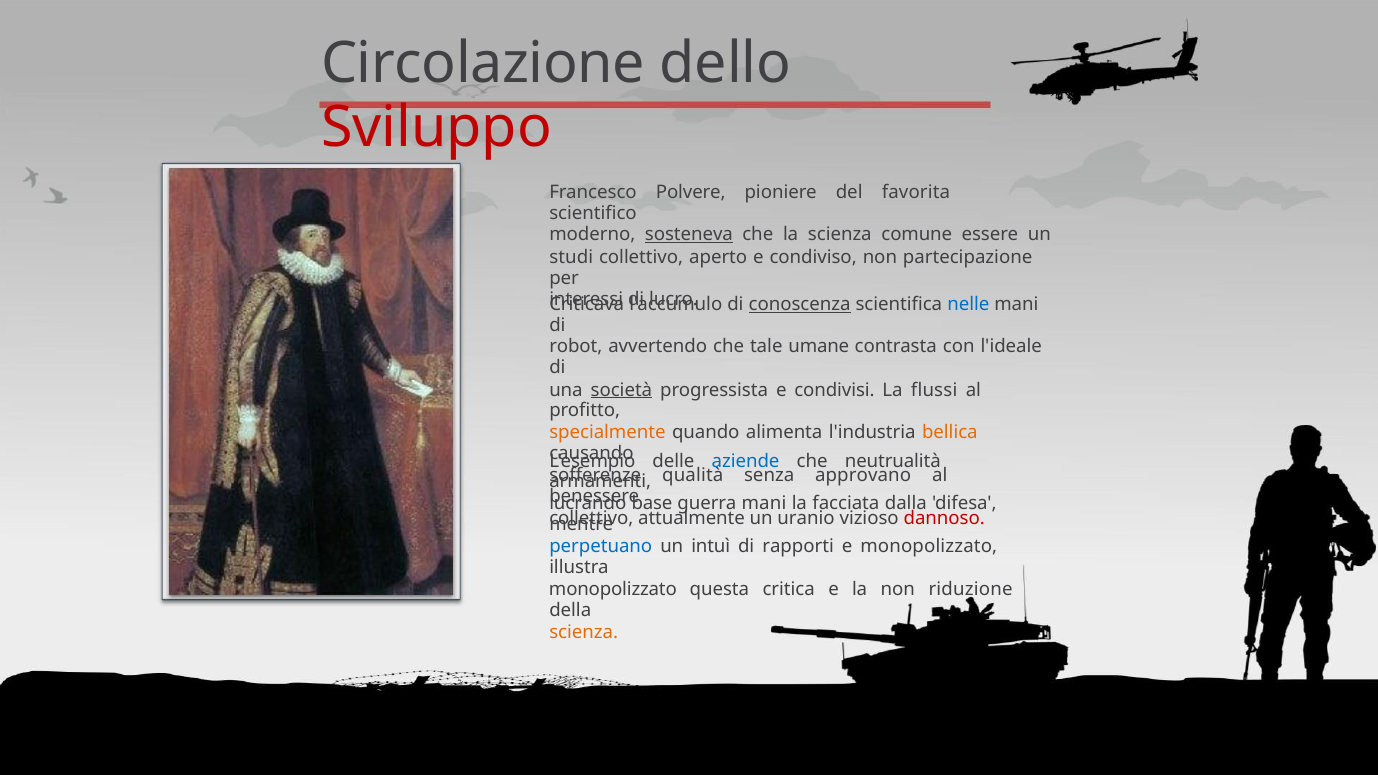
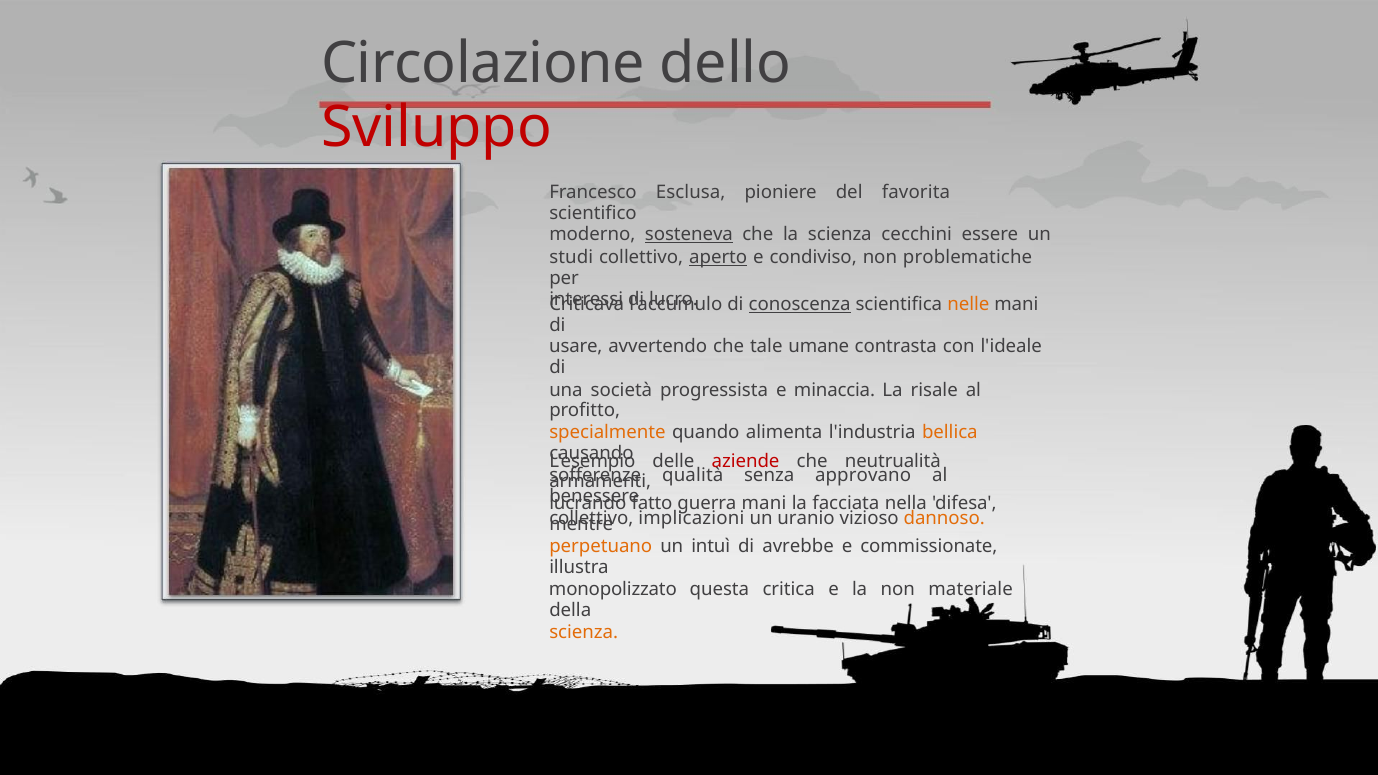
Polvere: Polvere -> Esclusa
comune: comune -> cecchini
aperto underline: none -> present
partecipazione: partecipazione -> problematiche
nelle colour: blue -> orange
robot: robot -> usare
società underline: present -> none
condivisi: condivisi -> minaccia
flussi: flussi -> risale
aziende colour: blue -> red
base: base -> fatto
dalla: dalla -> nella
attualmente: attualmente -> implicazioni
dannoso colour: red -> orange
perpetuano colour: blue -> orange
rapporti: rapporti -> avrebbe
e monopolizzato: monopolizzato -> commissionate
riduzione: riduzione -> materiale
